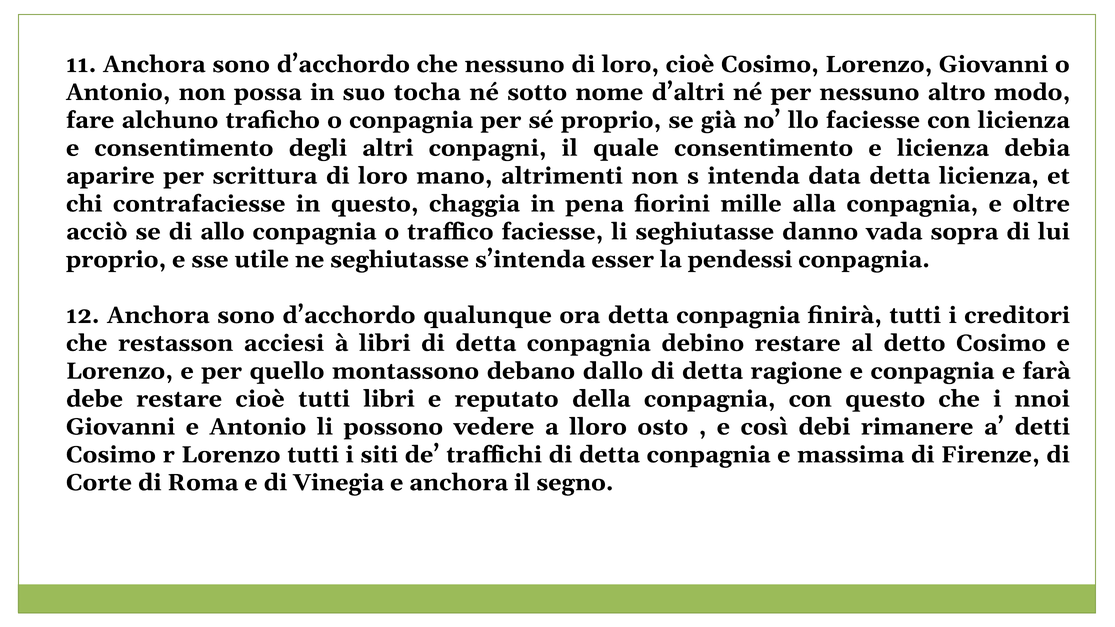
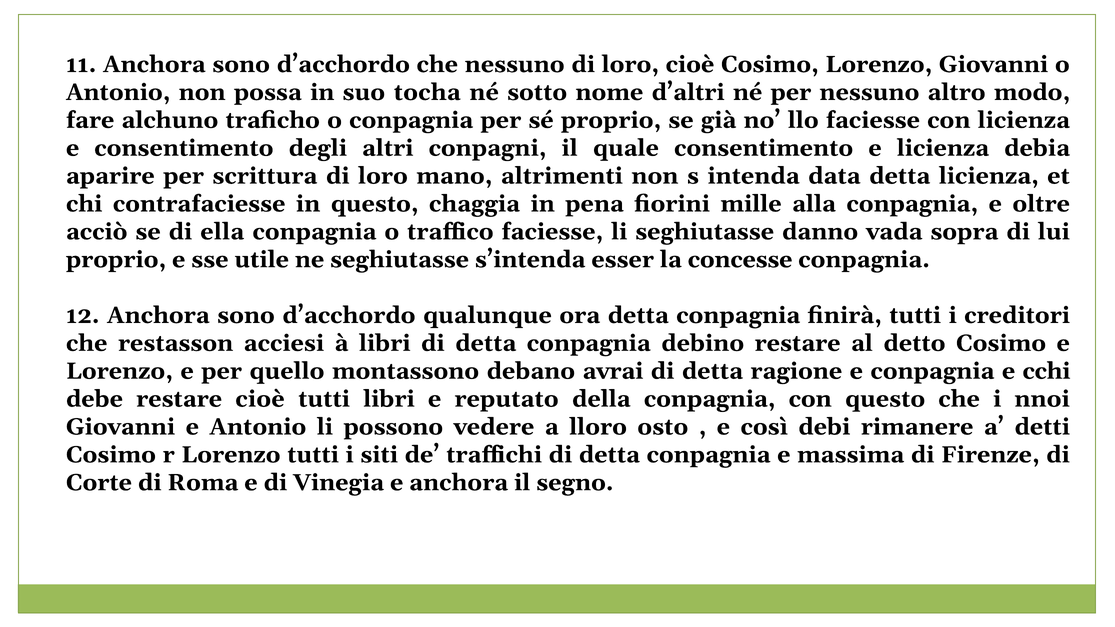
allo: allo -> ella
pendessi: pendessi -> concesse
dallo: dallo -> avrai
farà: farà -> cchi
